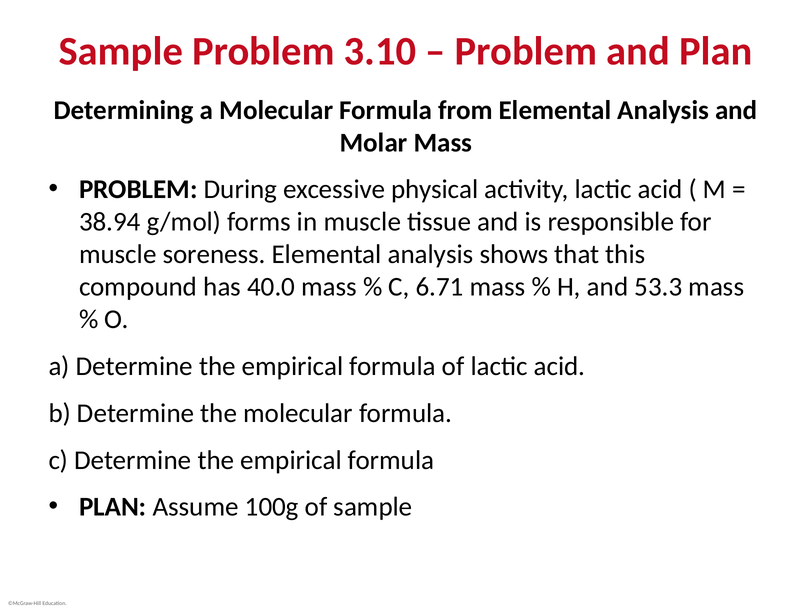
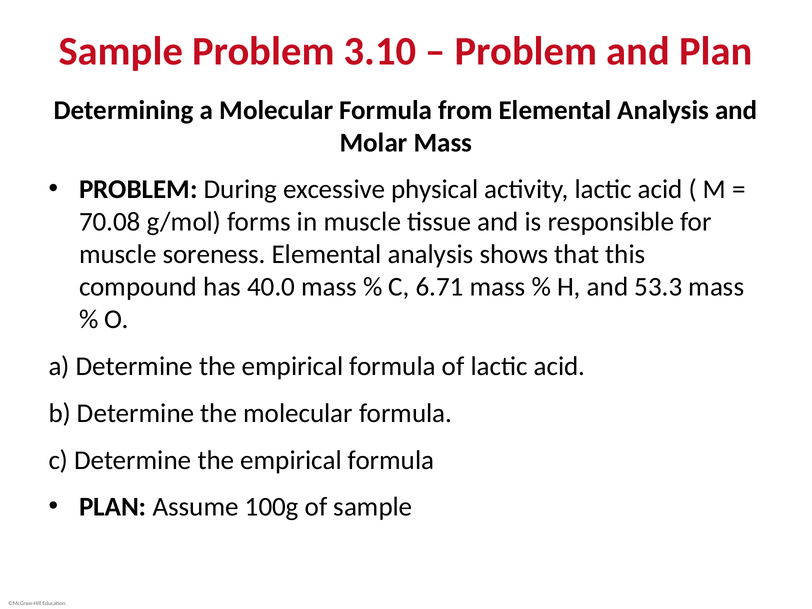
38.94: 38.94 -> 70.08
